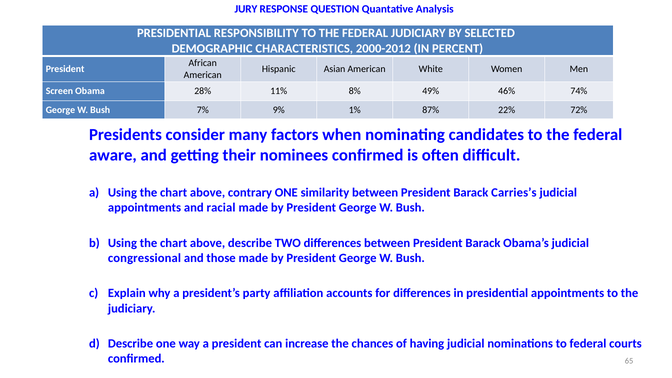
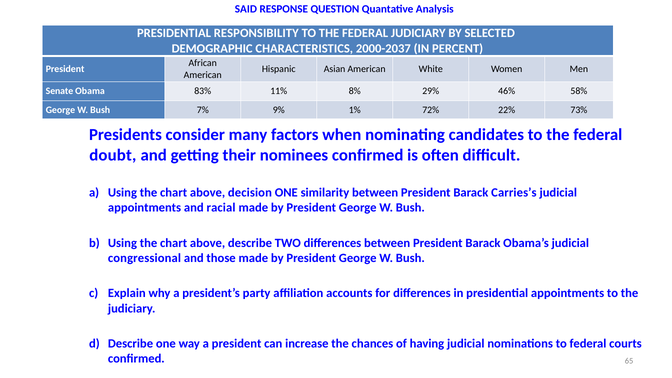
JURY: JURY -> SAID
2000-2012: 2000-2012 -> 2000-2037
Screen: Screen -> Senate
28%: 28% -> 83%
49%: 49% -> 29%
74%: 74% -> 58%
87%: 87% -> 72%
72%: 72% -> 73%
aware: aware -> doubt
contrary: contrary -> decision
